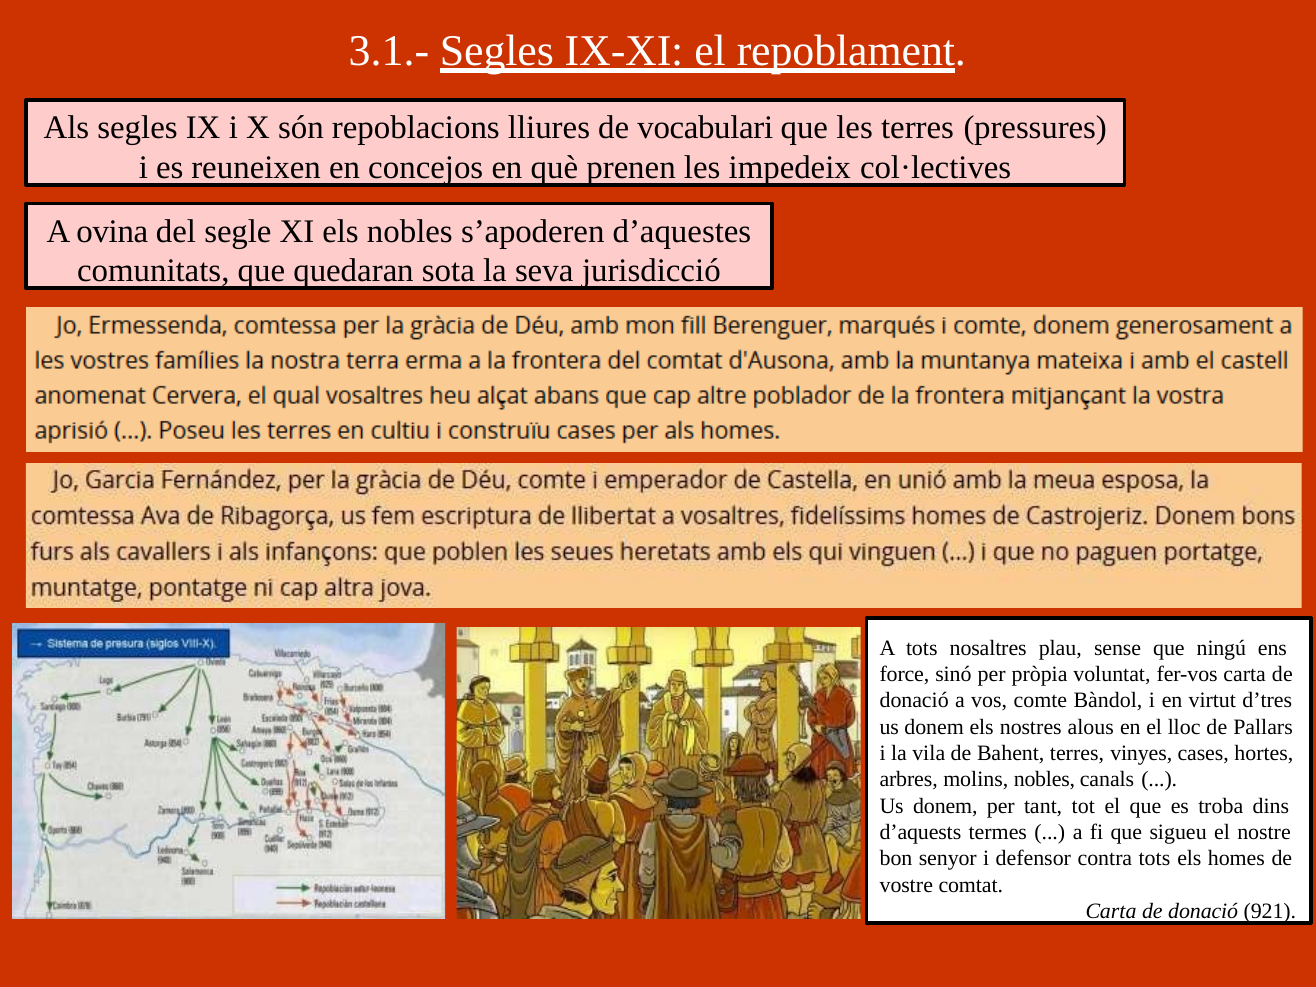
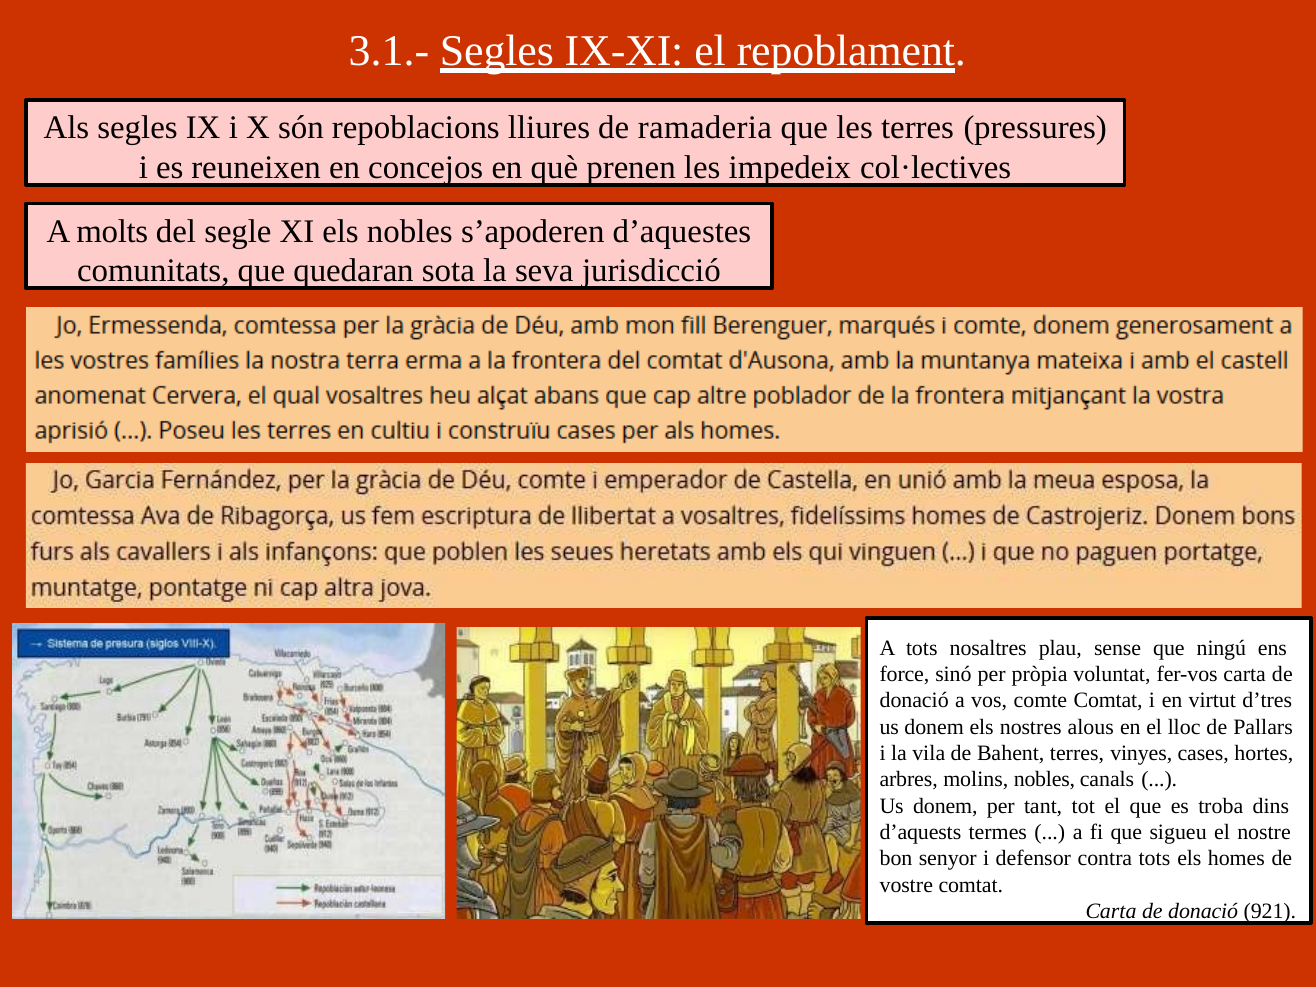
vocabulari: vocabulari -> ramaderia
ovina: ovina -> molts
comte Bàndol: Bàndol -> Comtat
